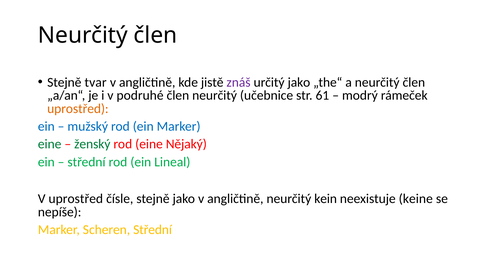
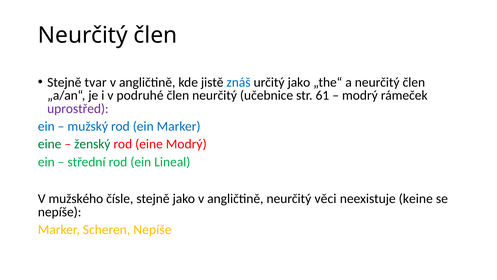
znáš colour: purple -> blue
uprostřed at (78, 108) colour: orange -> purple
eine Nějaký: Nějaký -> Modrý
V uprostřed: uprostřed -> mužského
kein: kein -> věci
Scheren Střední: Střední -> Nepíše
